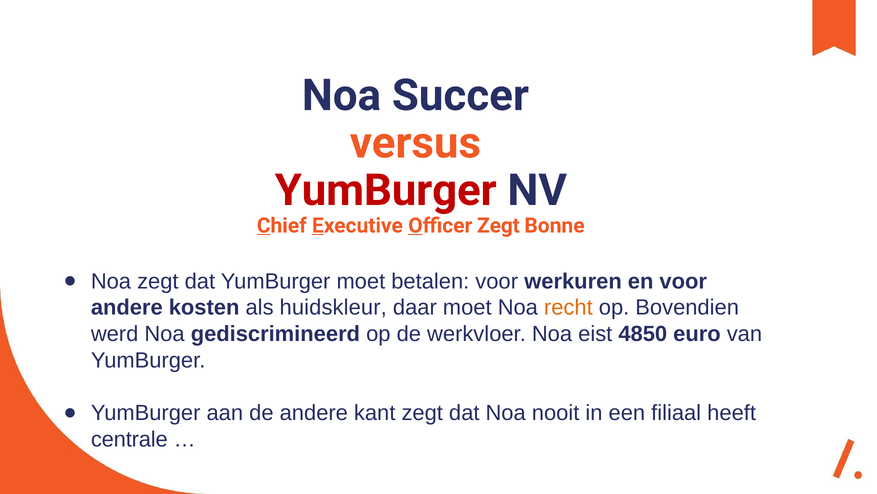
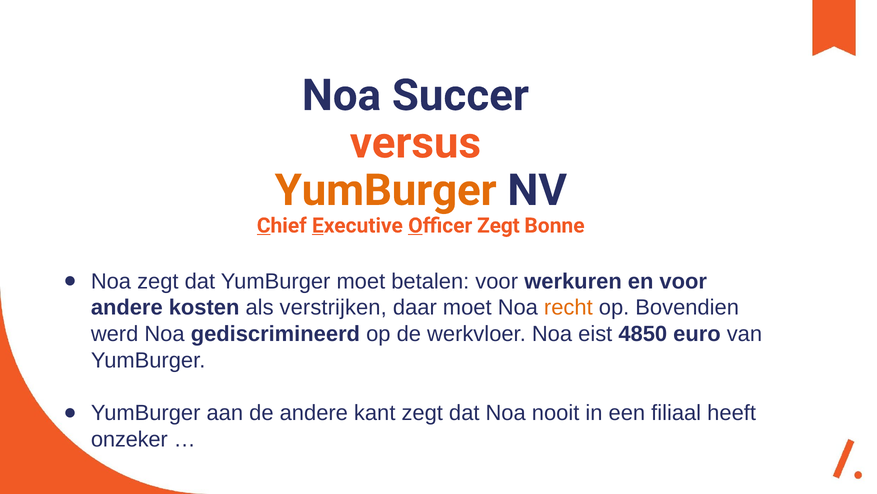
YumBurger at (386, 190) colour: red -> orange
huidskleur: huidskleur -> verstrijken
centrale: centrale -> onzeker
